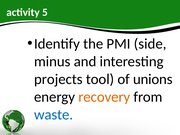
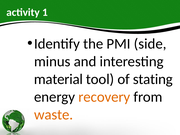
5: 5 -> 1
projects: projects -> material
unions: unions -> stating
waste colour: blue -> orange
